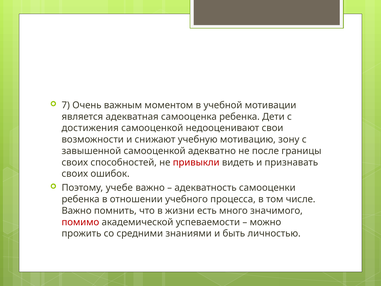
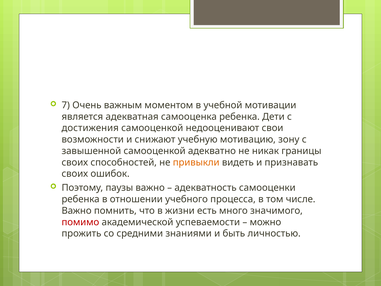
после: после -> никак
привыкли colour: red -> orange
учебе: учебе -> паузы
